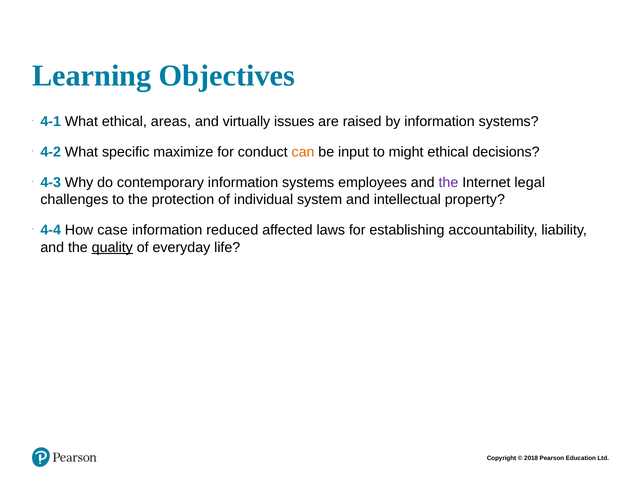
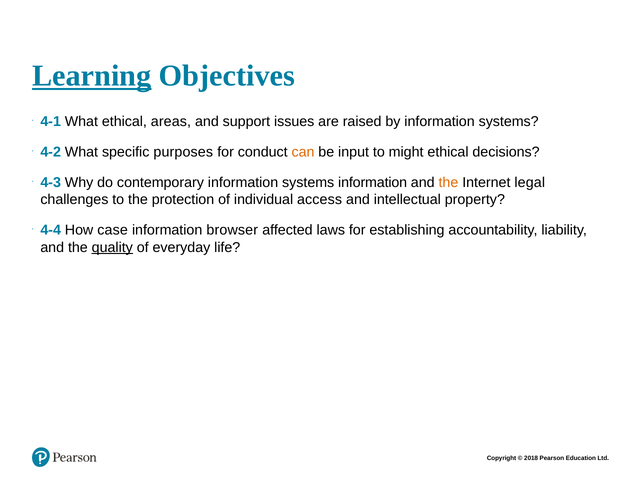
Learning underline: none -> present
virtually: virtually -> support
maximize: maximize -> purposes
systems employees: employees -> information
the at (448, 183) colour: purple -> orange
system: system -> access
reduced: reduced -> browser
